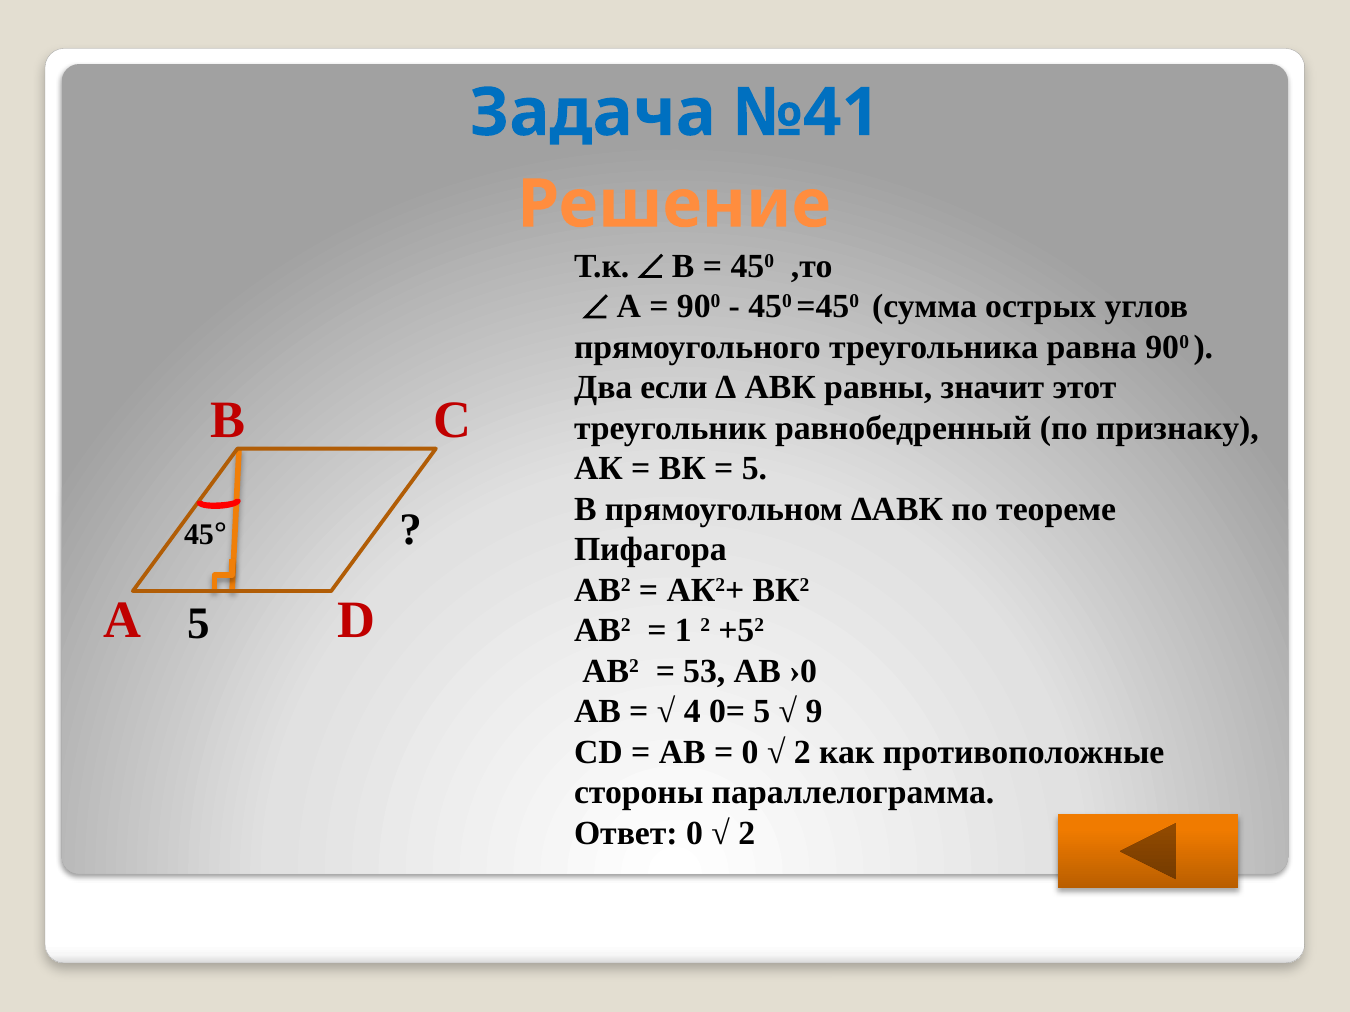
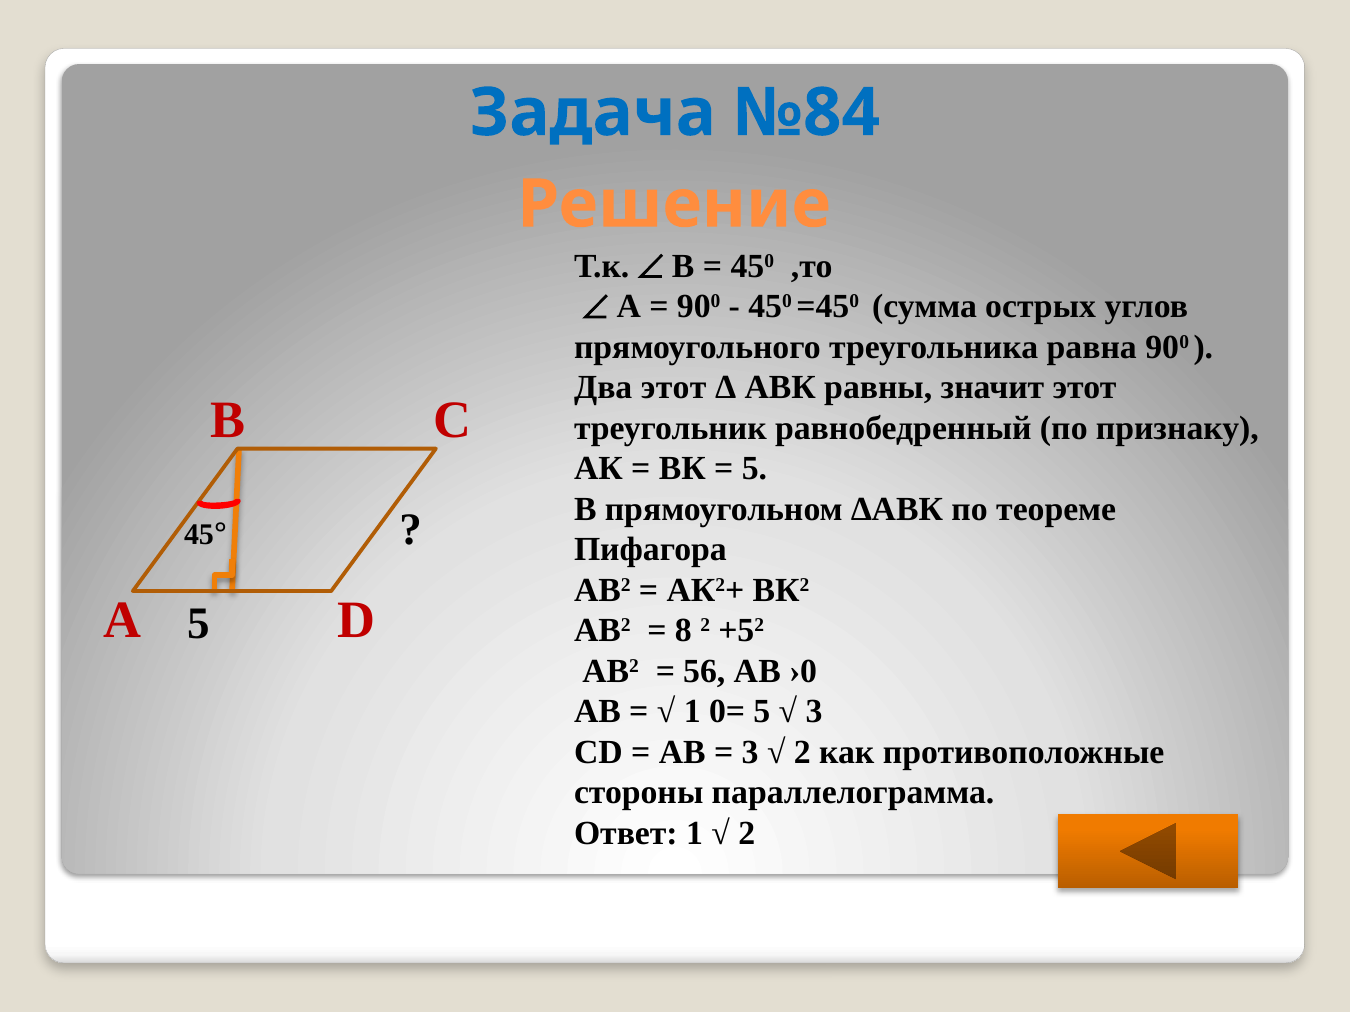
№41: №41 -> №84
Два если: если -> этот
1: 1 -> 8
53: 53 -> 56
4 at (692, 712): 4 -> 1
9 at (814, 712): 9 -> 3
0 at (750, 752): 0 -> 3
Ответ 0: 0 -> 1
